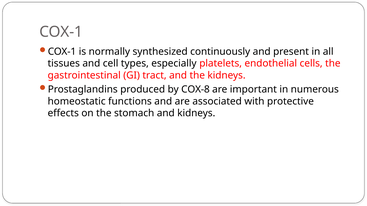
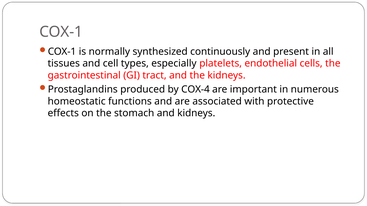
COX-8: COX-8 -> COX-4
